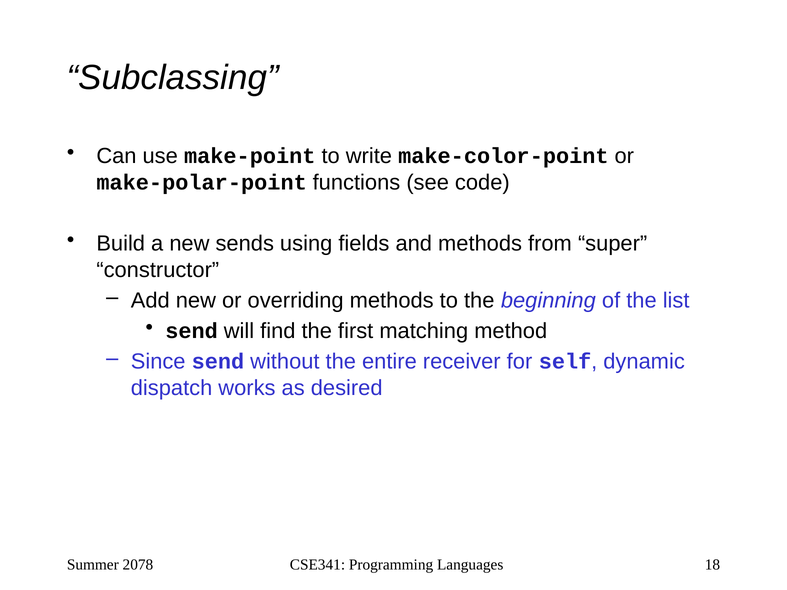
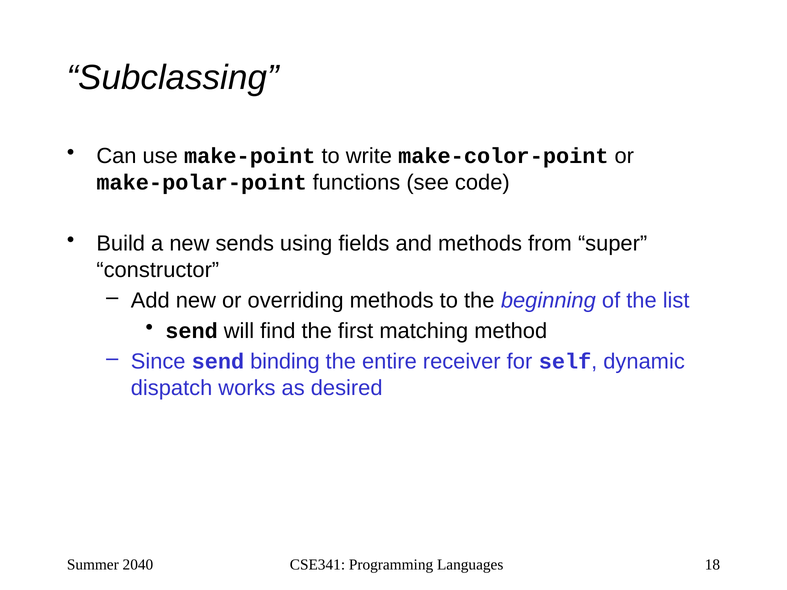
without: without -> binding
2078: 2078 -> 2040
